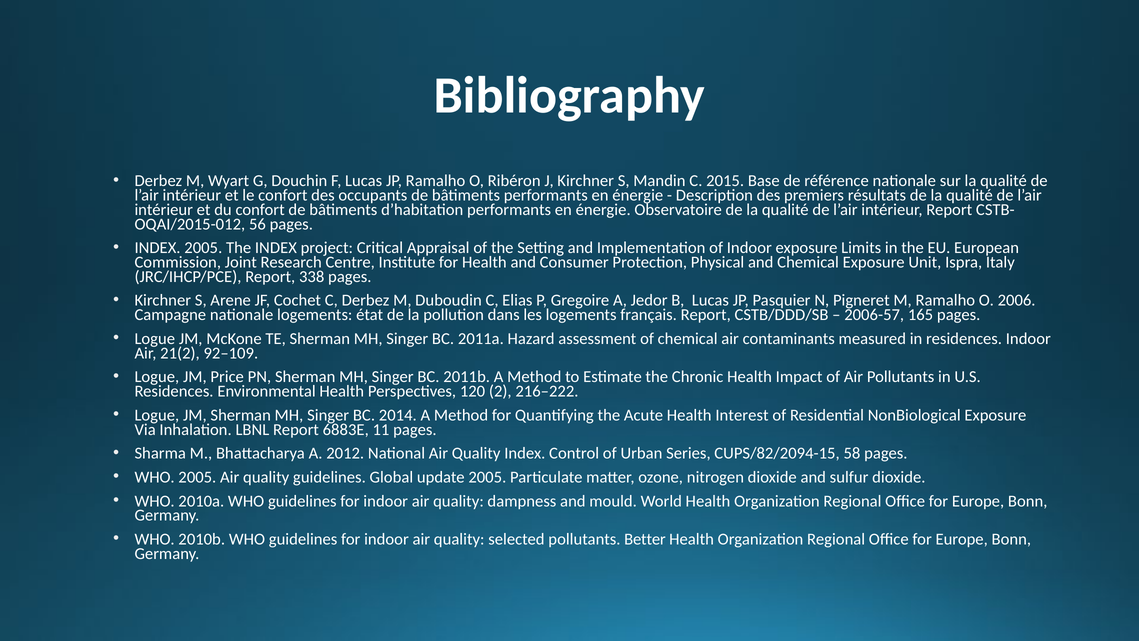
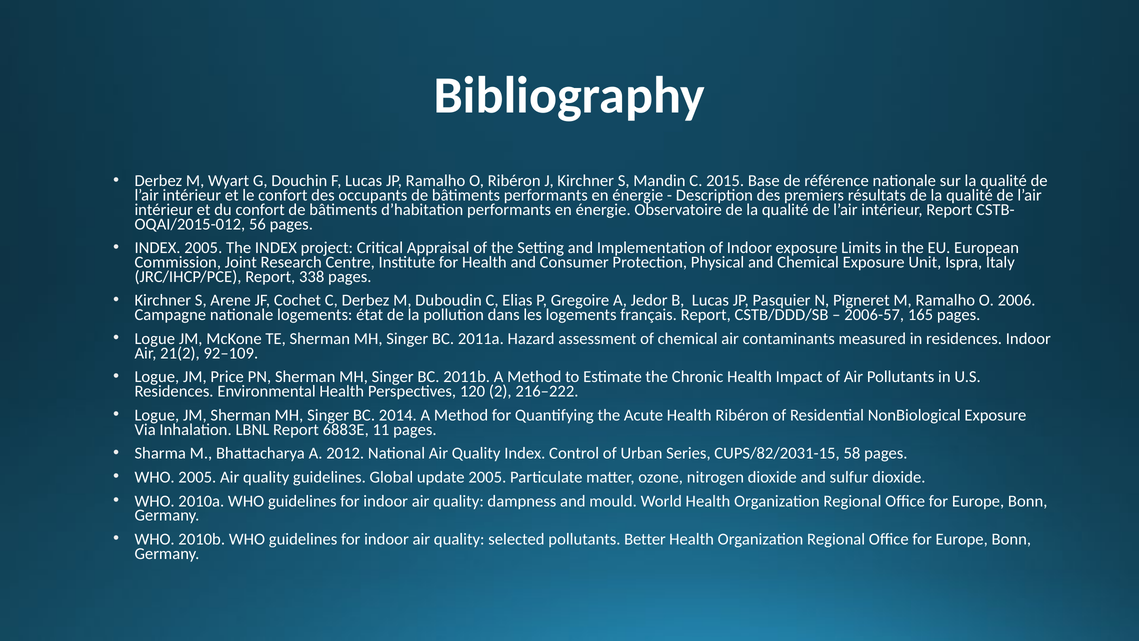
Health Interest: Interest -> Ribéron
CUPS/82/2094-15: CUPS/82/2094-15 -> CUPS/82/2031-15
